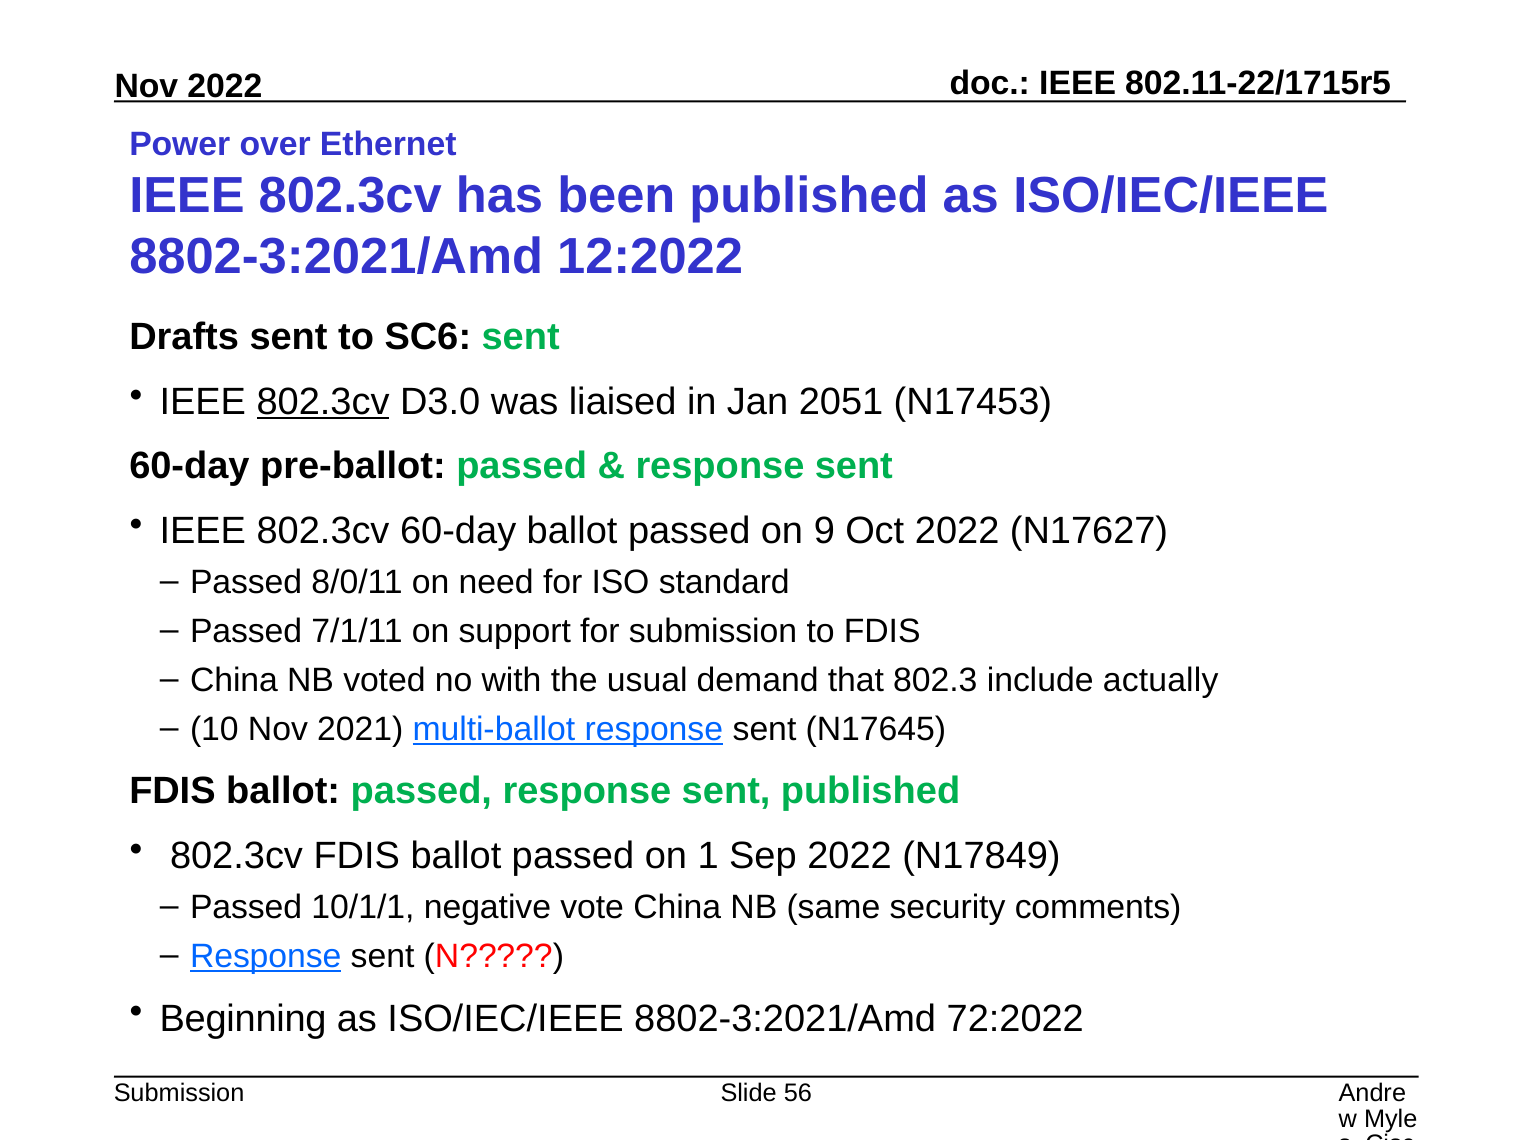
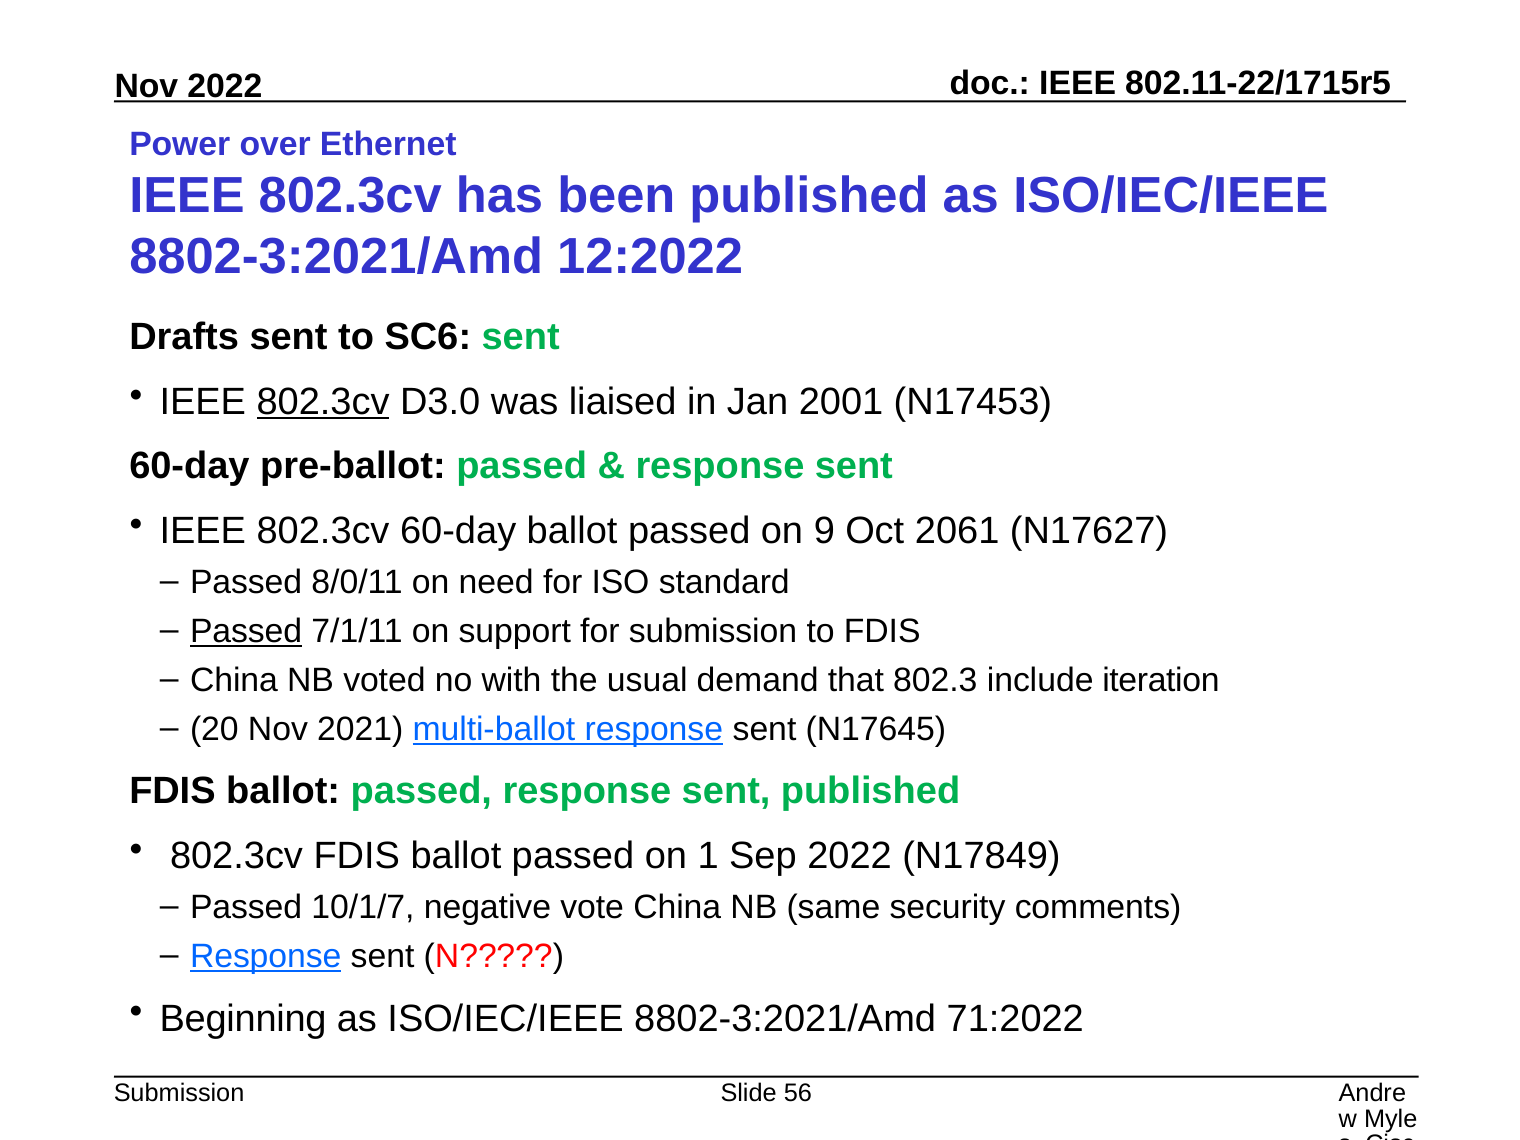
2051: 2051 -> 2001
Oct 2022: 2022 -> 2061
Passed at (246, 631) underline: none -> present
actually: actually -> iteration
10: 10 -> 20
10/1/1: 10/1/1 -> 10/1/7
72:2022: 72:2022 -> 71:2022
